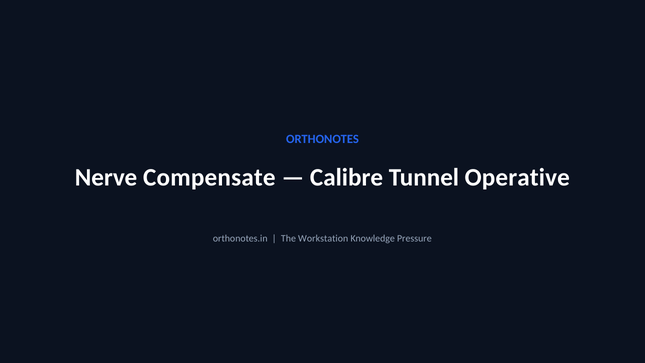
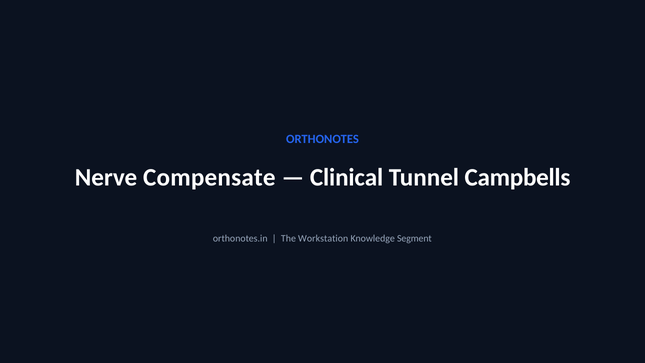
Calibre: Calibre -> Clinical
Operative: Operative -> Campbells
Pressure: Pressure -> Segment
